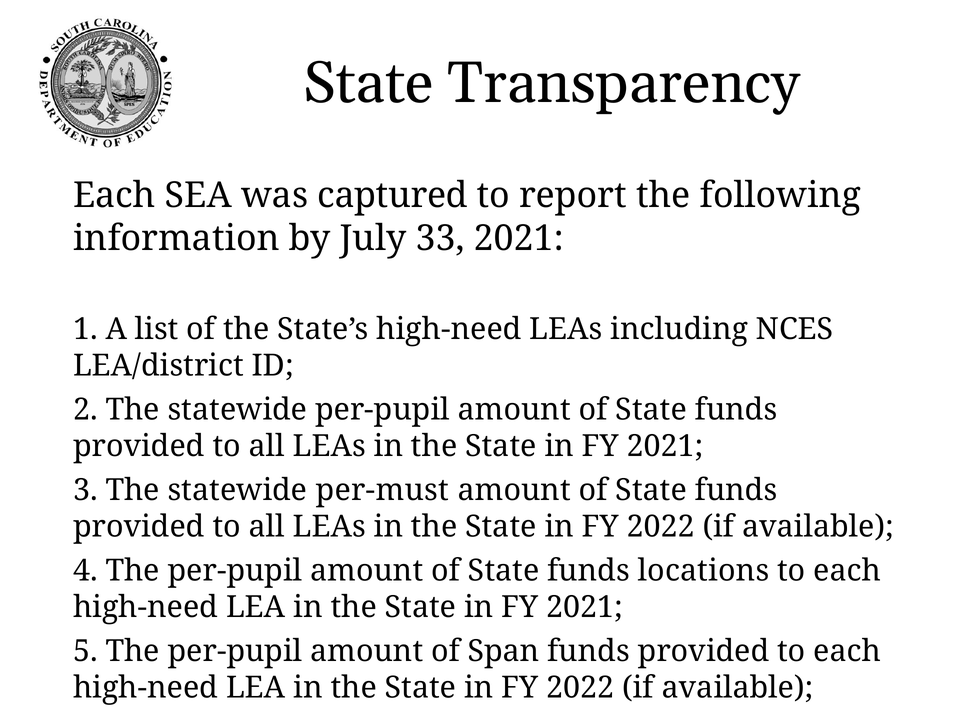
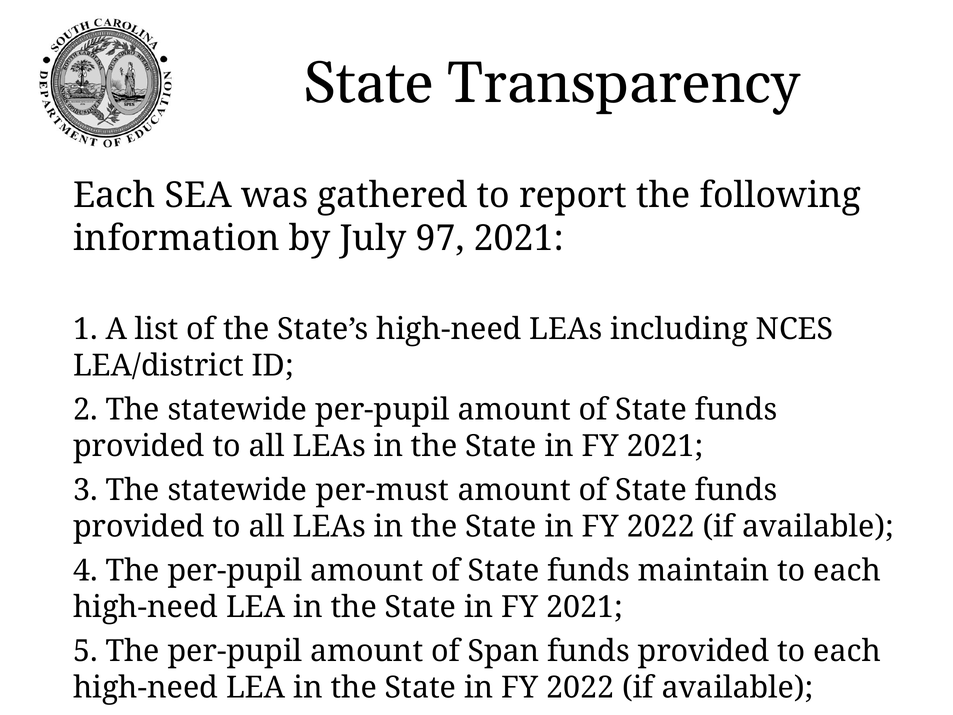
captured: captured -> gathered
33: 33 -> 97
locations: locations -> maintain
